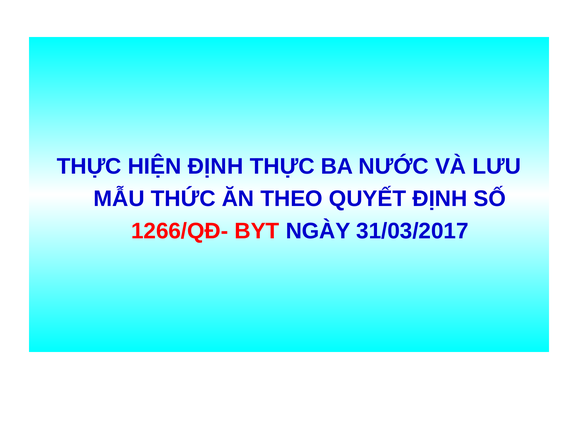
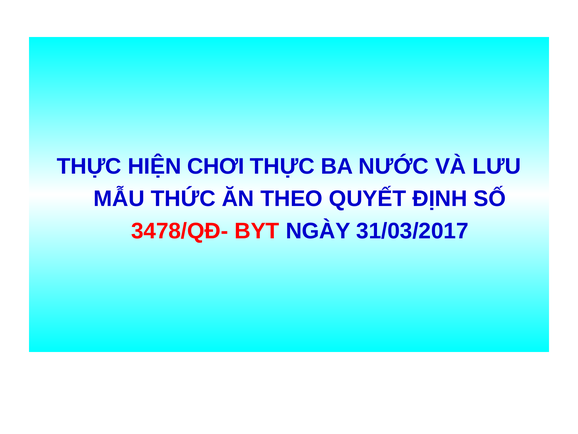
HIỆN ĐỊNH: ĐỊNH -> CHƠI
1266/QĐ-: 1266/QĐ- -> 3478/QĐ-
